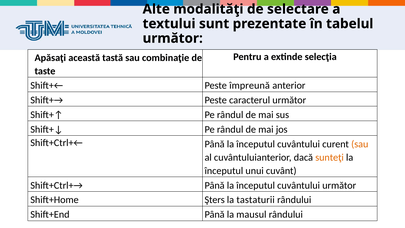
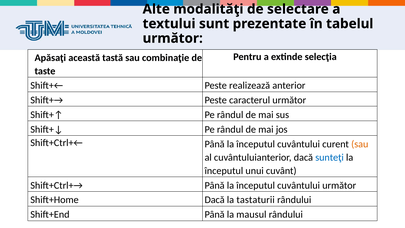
împreună: împreună -> realizează
sunteţi colour: orange -> blue
Shift+Home Şters: Şters -> Dacă
